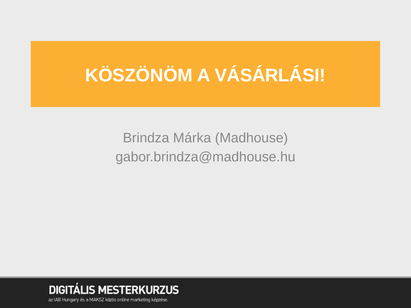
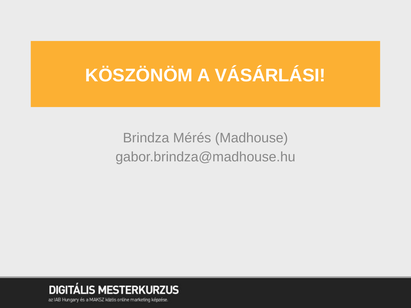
Márka: Márka -> Mérés
